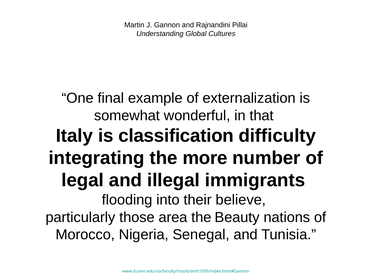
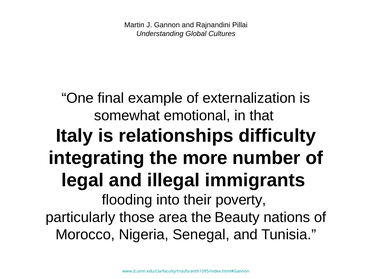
wonderful: wonderful -> emotional
classification: classification -> relationships
believe: believe -> poverty
